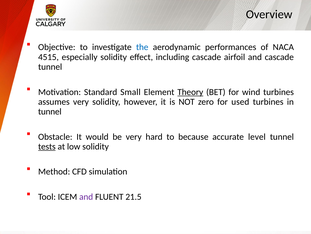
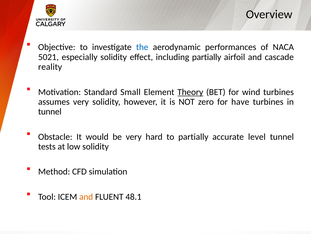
4515: 4515 -> 5021
including cascade: cascade -> partially
tunnel at (50, 67): tunnel -> reality
used: used -> have
to because: because -> partially
tests underline: present -> none
and at (86, 196) colour: purple -> orange
21.5: 21.5 -> 48.1
